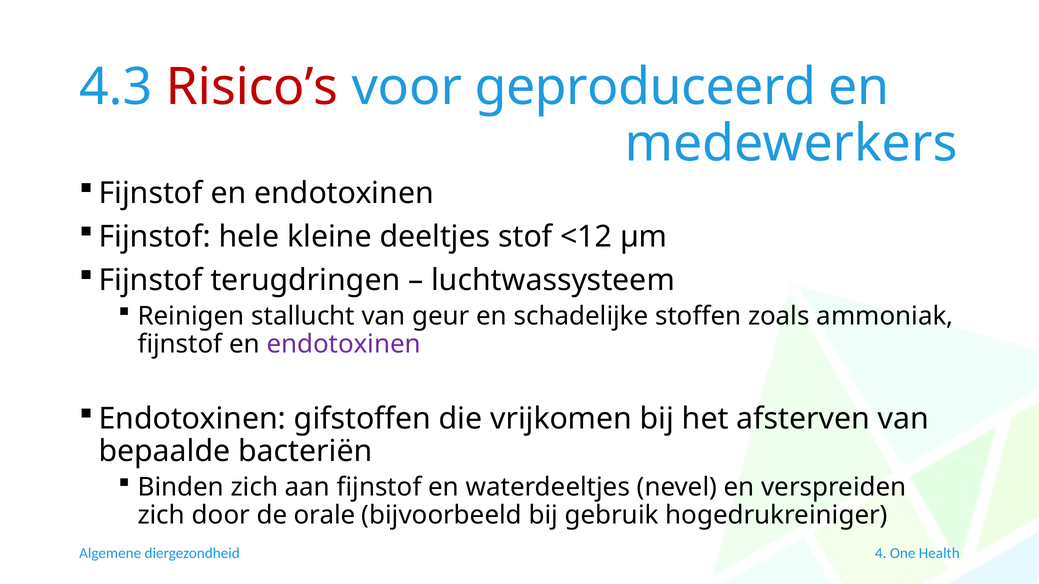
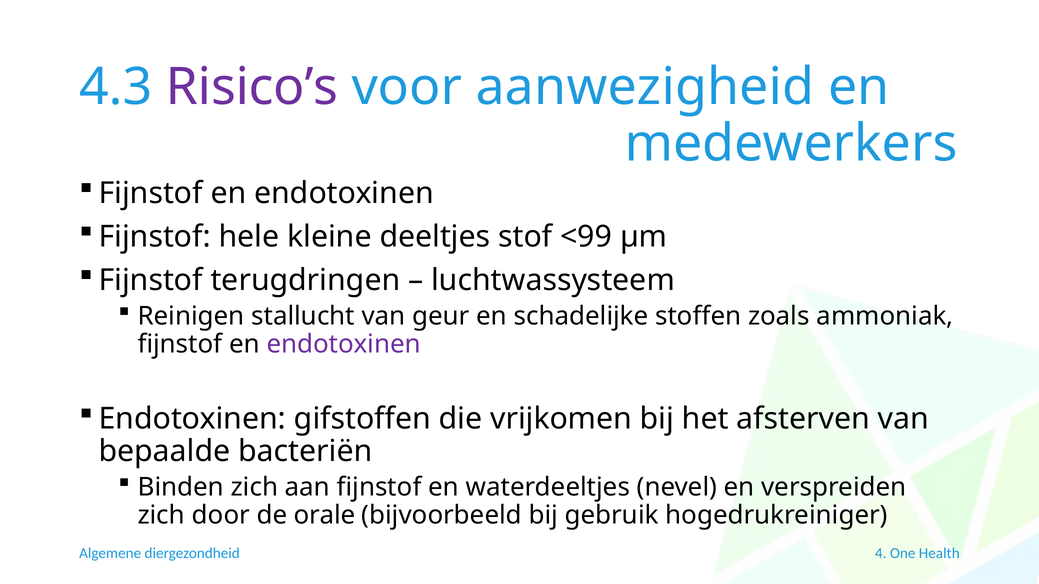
Risico’s colour: red -> purple
geproduceerd: geproduceerd -> aanwezigheid
<12: <12 -> <99
